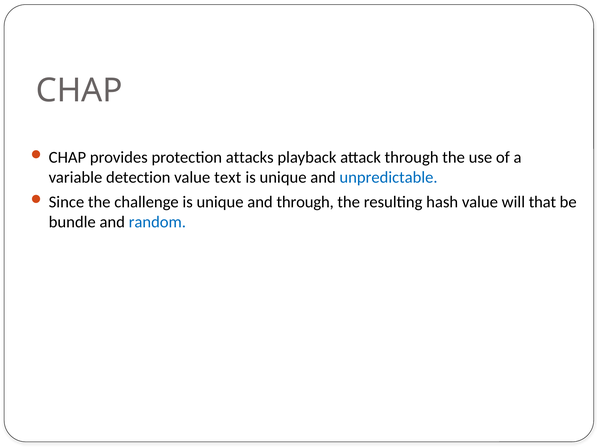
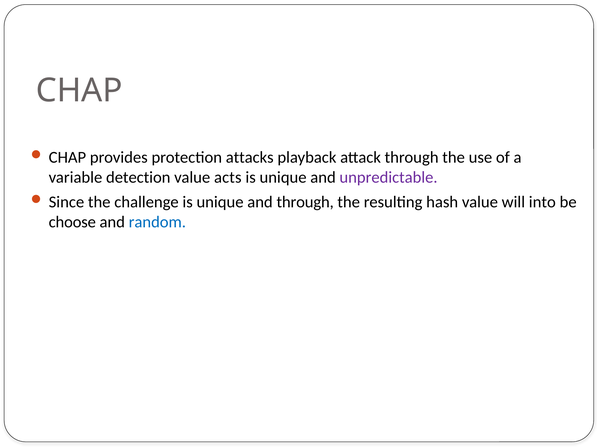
text: text -> acts
unpredictable colour: blue -> purple
that: that -> into
bundle: bundle -> choose
